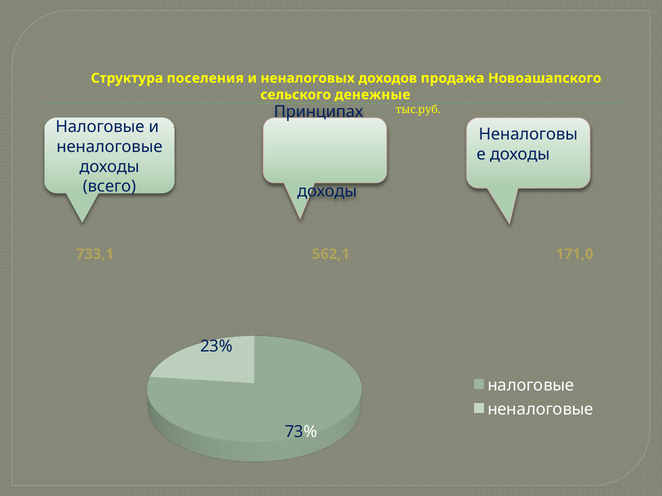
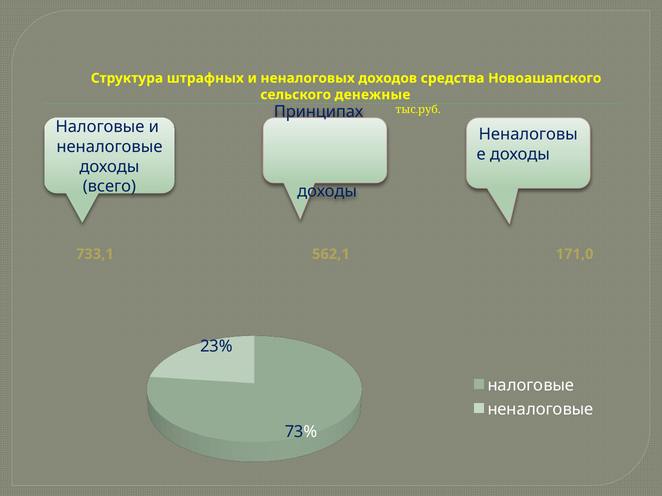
поселения: поселения -> штрафных
продажа: продажа -> средства
